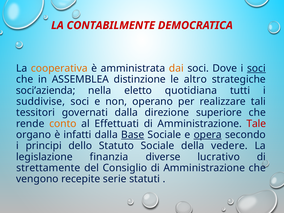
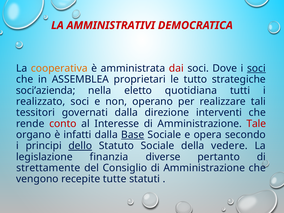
CONTABILMENTE: CONTABILMENTE -> AMMINISTRATIVI
dai colour: orange -> red
distinzione: distinzione -> proprietari
altro: altro -> tutto
suddivise: suddivise -> realizzato
superiore: superiore -> interventi
conto colour: orange -> red
Effettuati: Effettuati -> Interesse
opera underline: present -> none
dello underline: none -> present
lucrativo: lucrativo -> pertanto
serie: serie -> tutte
